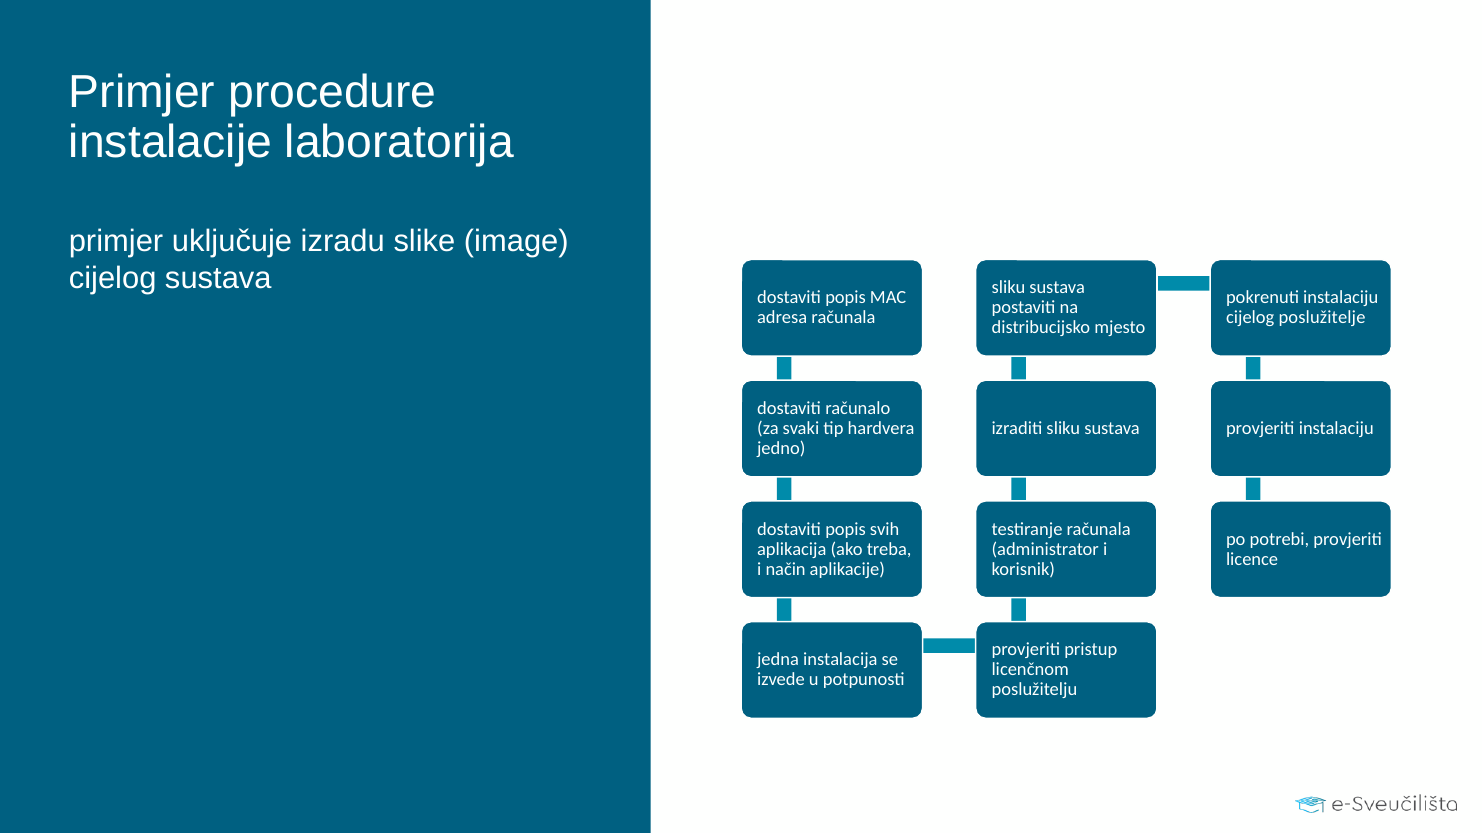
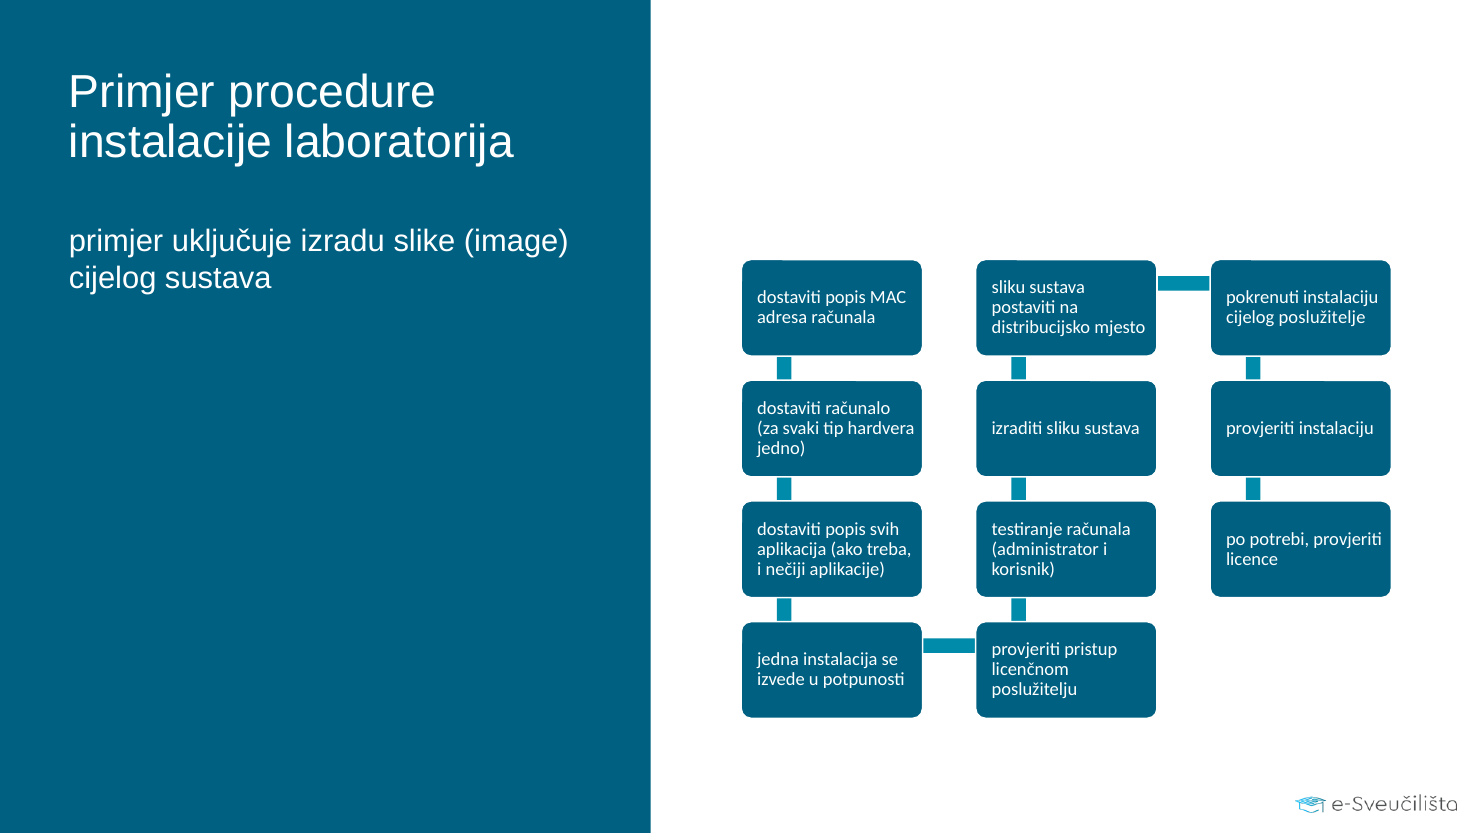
način: način -> nečiji
